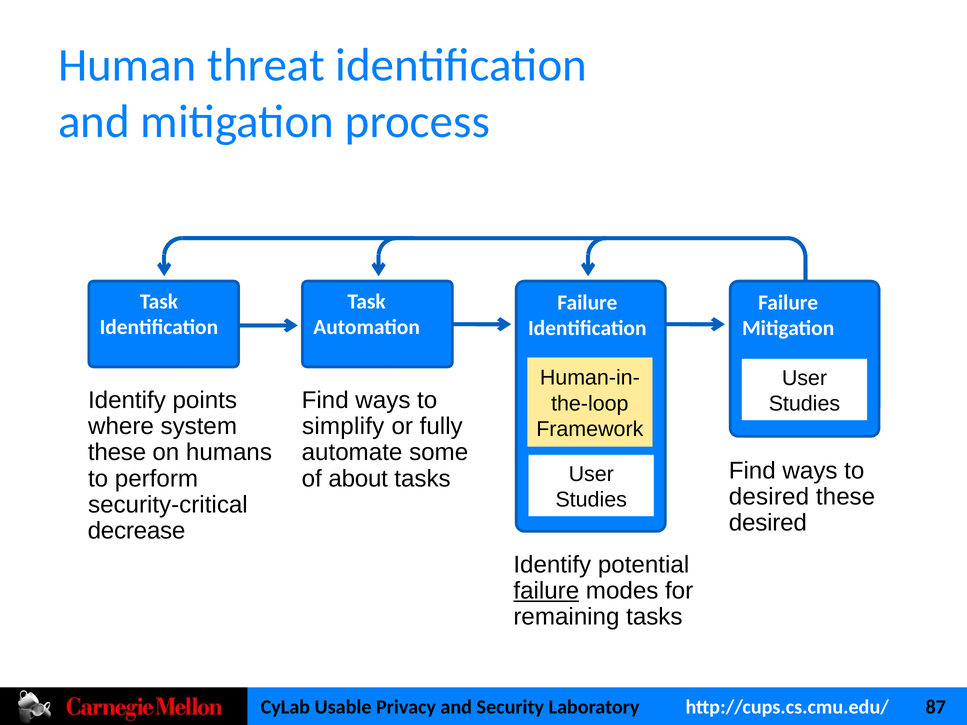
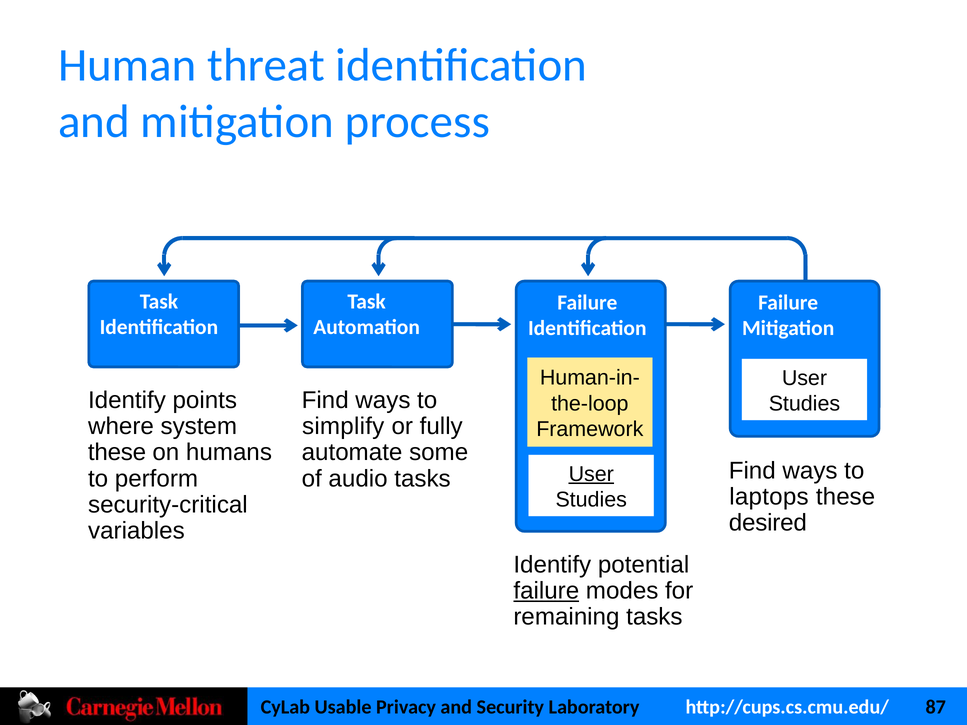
User at (591, 474) underline: none -> present
about: about -> audio
desired at (769, 497): desired -> laptops
decrease: decrease -> variables
